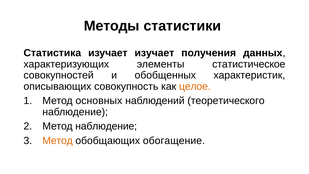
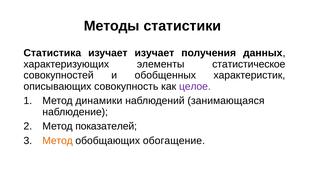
целое colour: orange -> purple
основных: основных -> динамики
теоретического: теоретического -> занимающаяся
Метод наблюдение: наблюдение -> показателей
